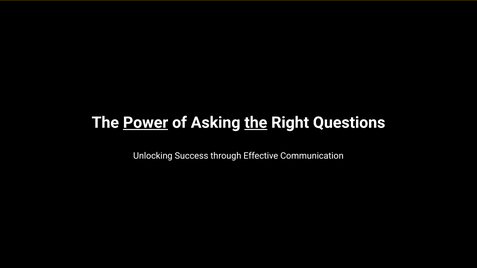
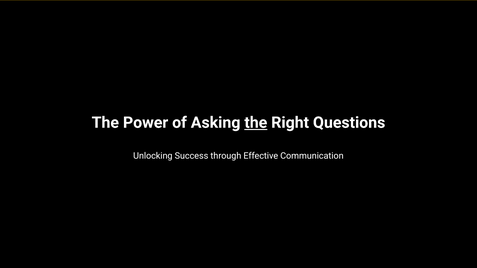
Power underline: present -> none
